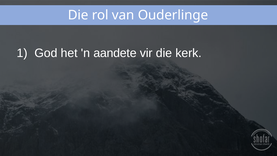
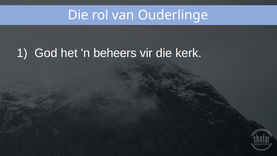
aandete: aandete -> beheers
